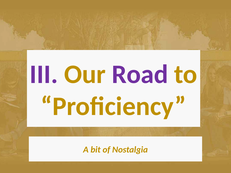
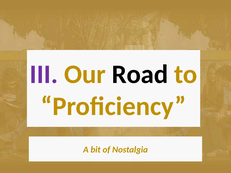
Road colour: purple -> black
